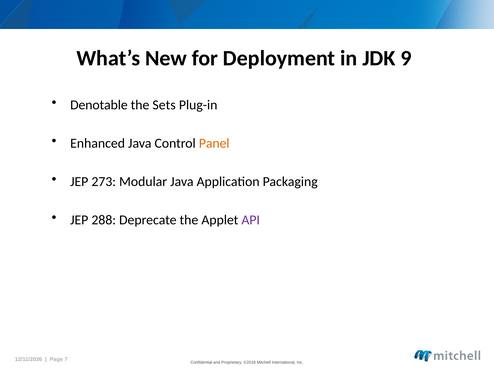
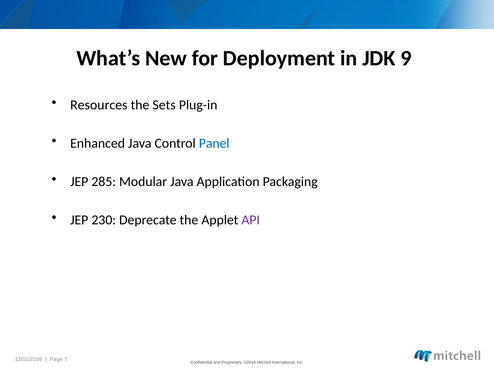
Denotable: Denotable -> Resources
Panel colour: orange -> blue
273: 273 -> 285
288: 288 -> 230
